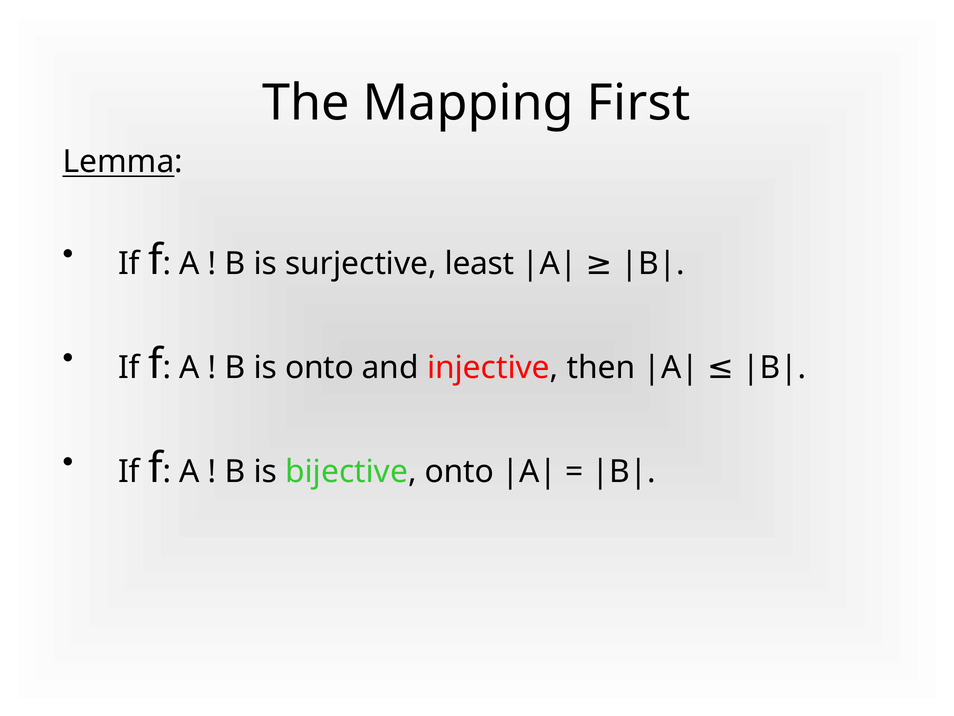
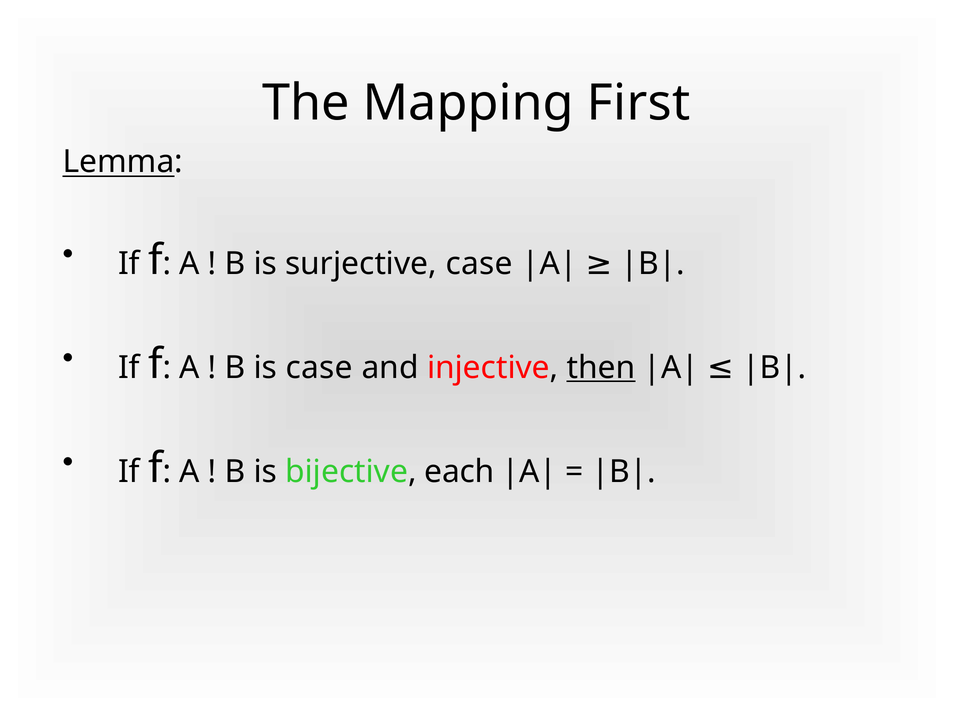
surjective least: least -> case
is onto: onto -> case
then underline: none -> present
bijective onto: onto -> each
